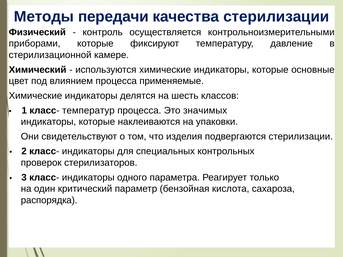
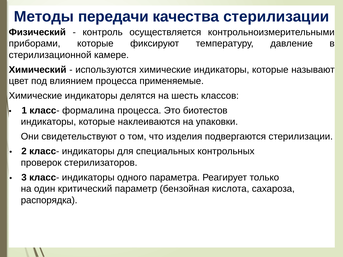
основные: основные -> называют
температур: температур -> формалина
значимых: значимых -> биотестов
